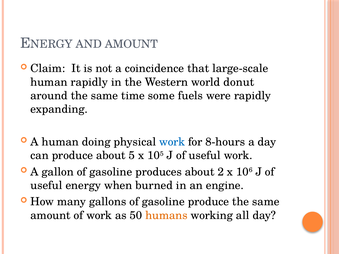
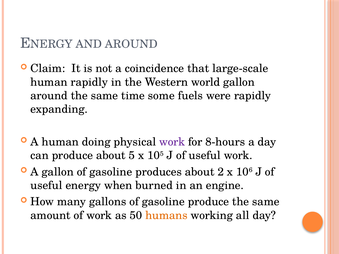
AND AMOUNT: AMOUNT -> AROUND
world donut: donut -> gallon
work at (172, 142) colour: blue -> purple
